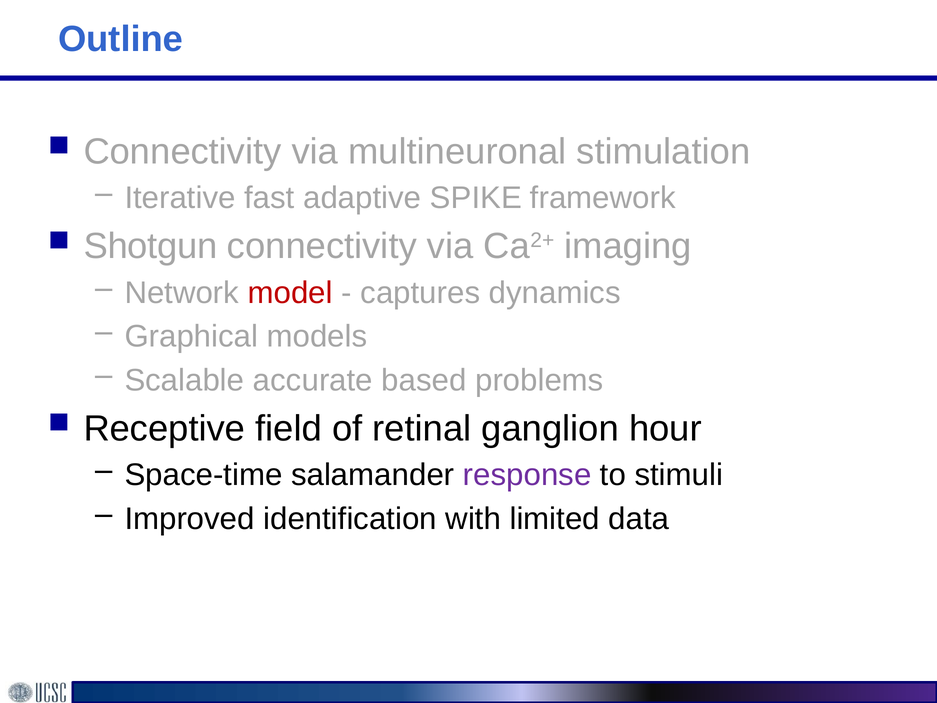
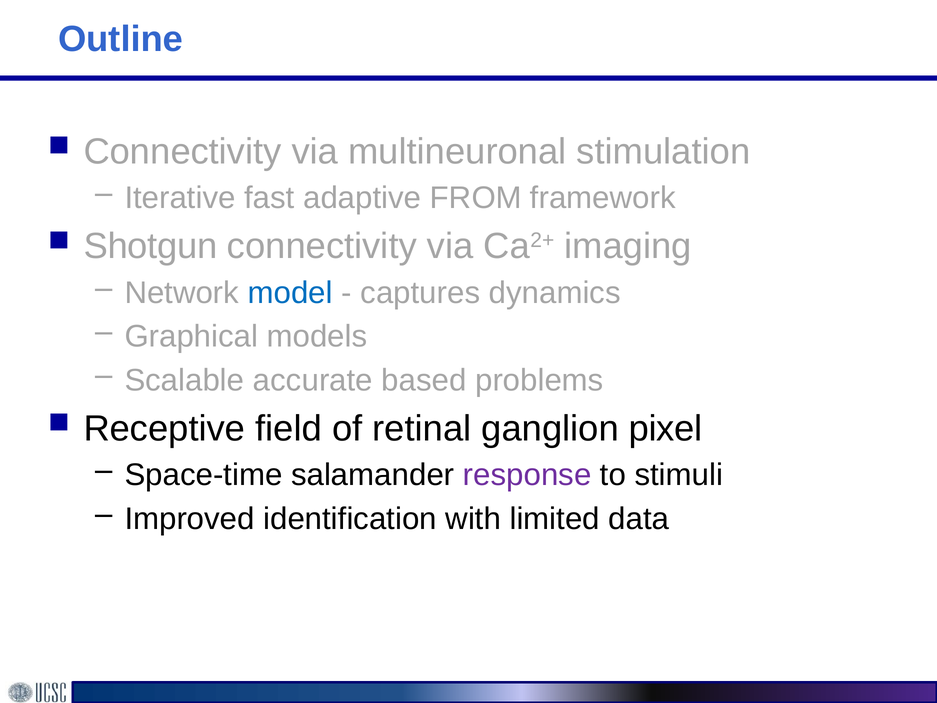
SPIKE: SPIKE -> FROM
model colour: red -> blue
hour: hour -> pixel
